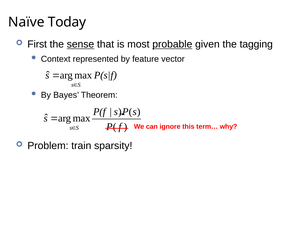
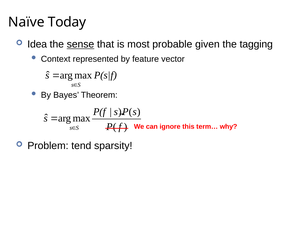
First: First -> Idea
probable underline: present -> none
train: train -> tend
